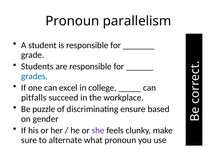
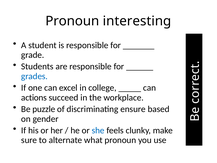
parallelism: parallelism -> interesting
pitfalls: pitfalls -> actions
she colour: purple -> blue
